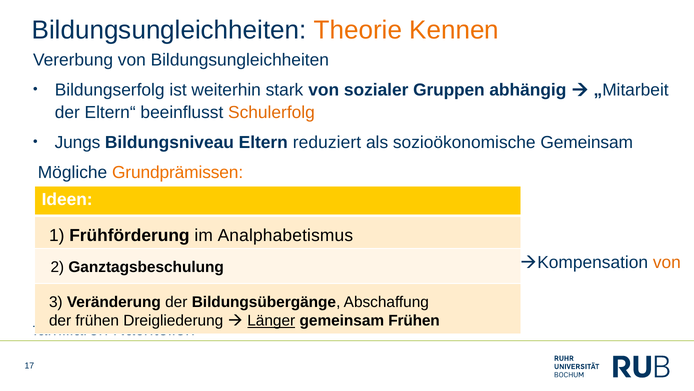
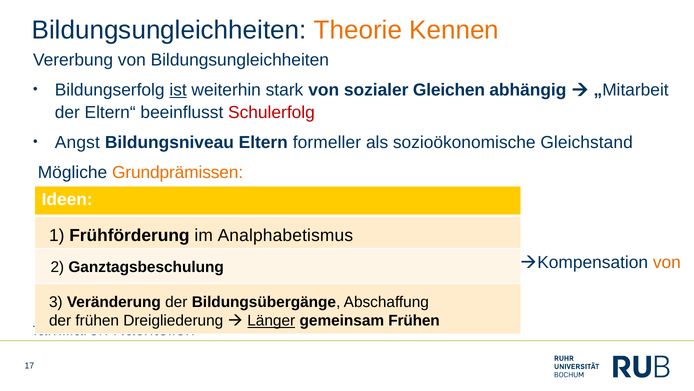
ist underline: none -> present
Gruppen: Gruppen -> Gleichen
Schulerfolg colour: orange -> red
Jungs: Jungs -> Angst
reduziert: reduziert -> formeller
sozioökonomische Gemeinsam: Gemeinsam -> Gleichstand
